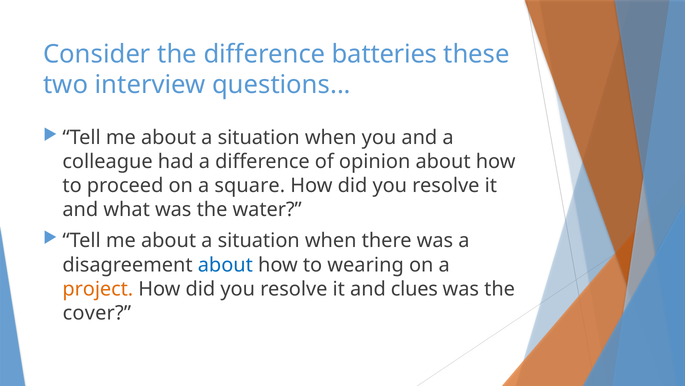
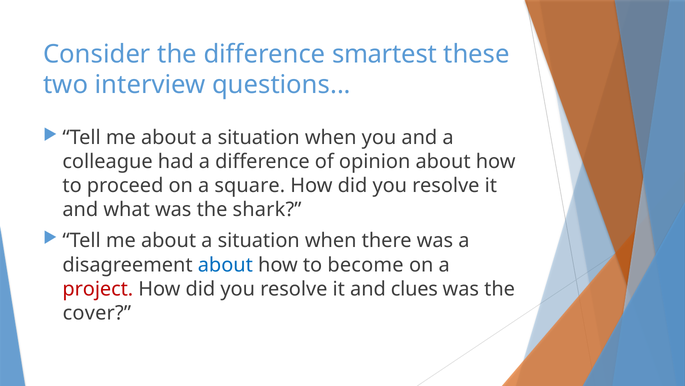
batteries: batteries -> smartest
water: water -> shark
wearing: wearing -> become
project colour: orange -> red
